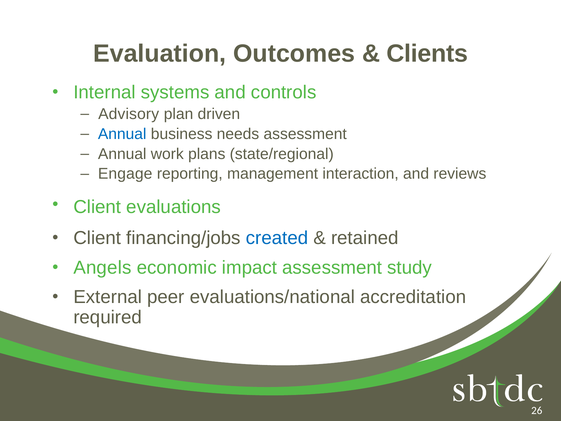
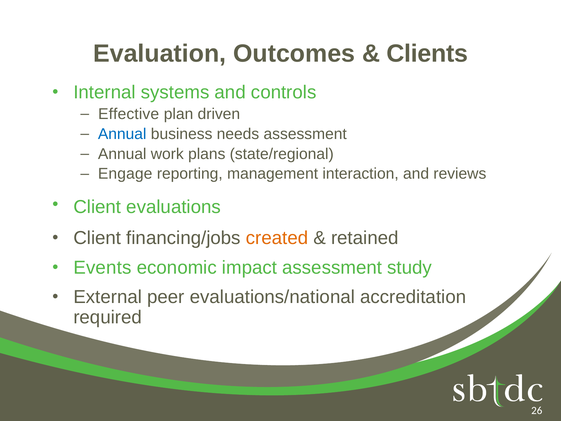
Advisory: Advisory -> Effective
created colour: blue -> orange
Angels: Angels -> Events
